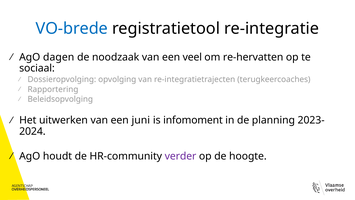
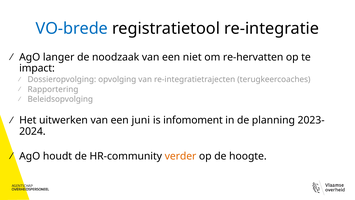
dagen: dagen -> langer
veel: veel -> niet
sociaal: sociaal -> impact
verder colour: purple -> orange
